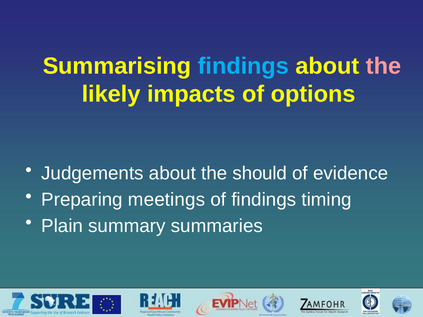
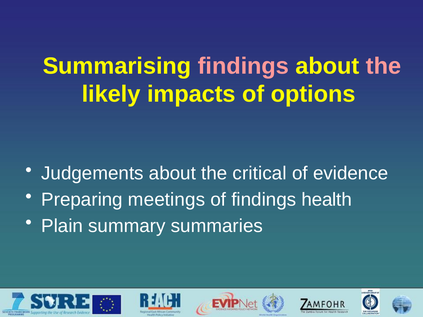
findings at (243, 66) colour: light blue -> pink
should: should -> critical
timing: timing -> health
